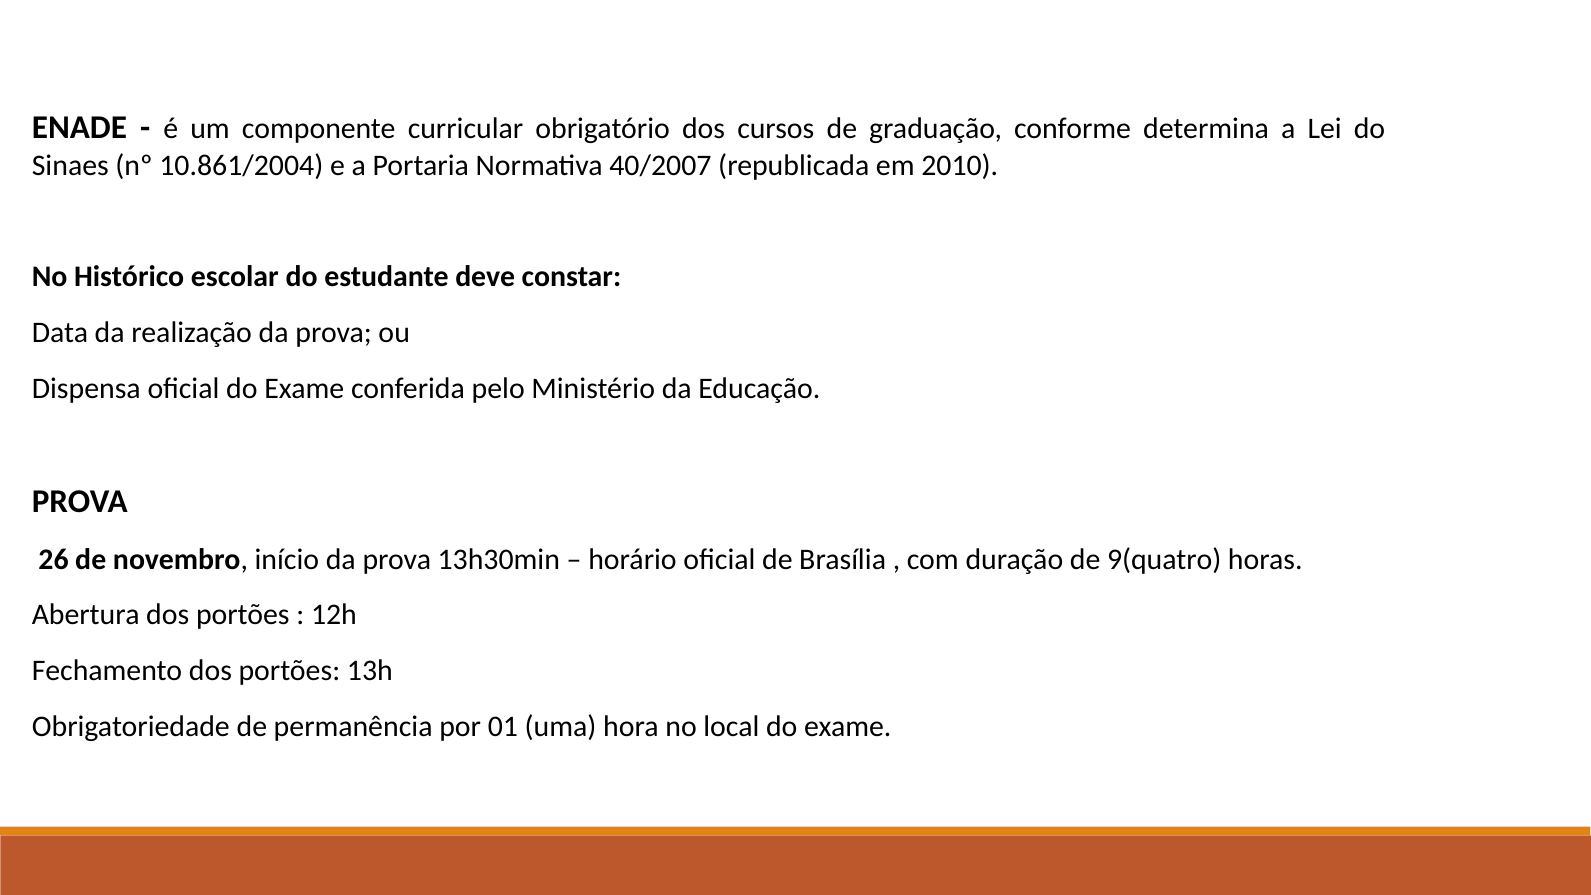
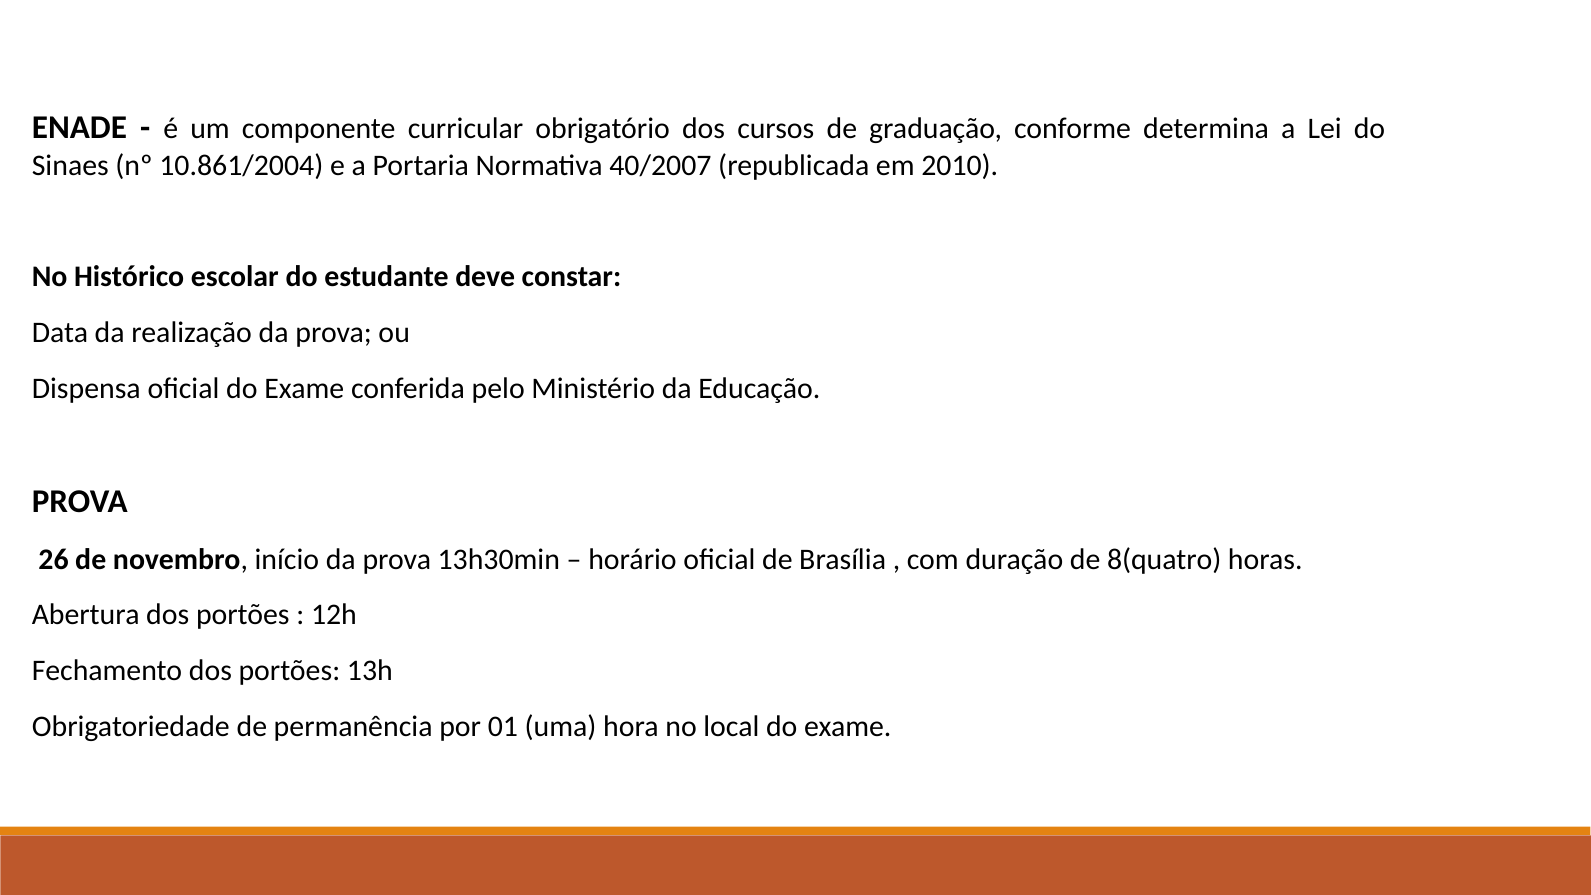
9(quatro: 9(quatro -> 8(quatro
